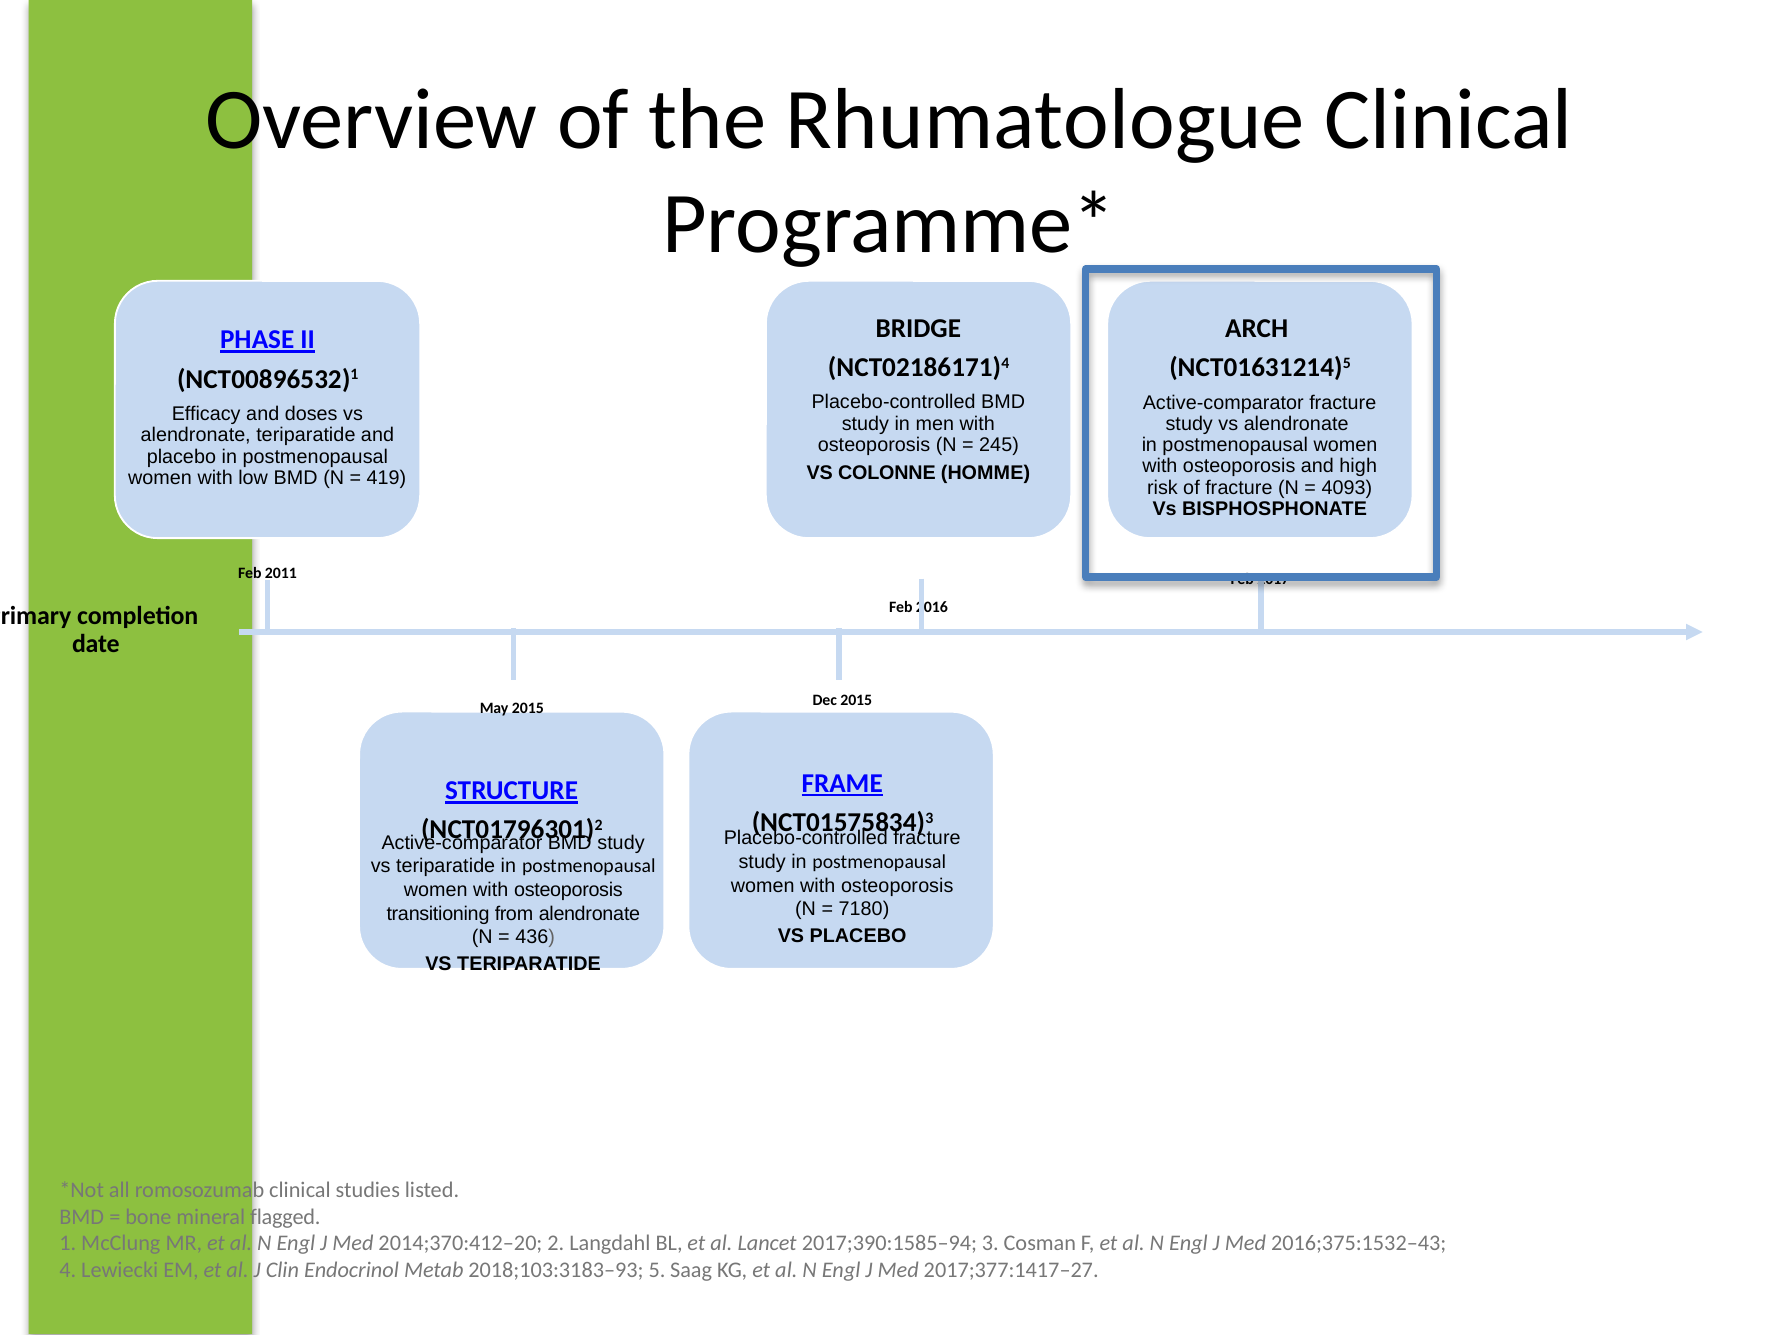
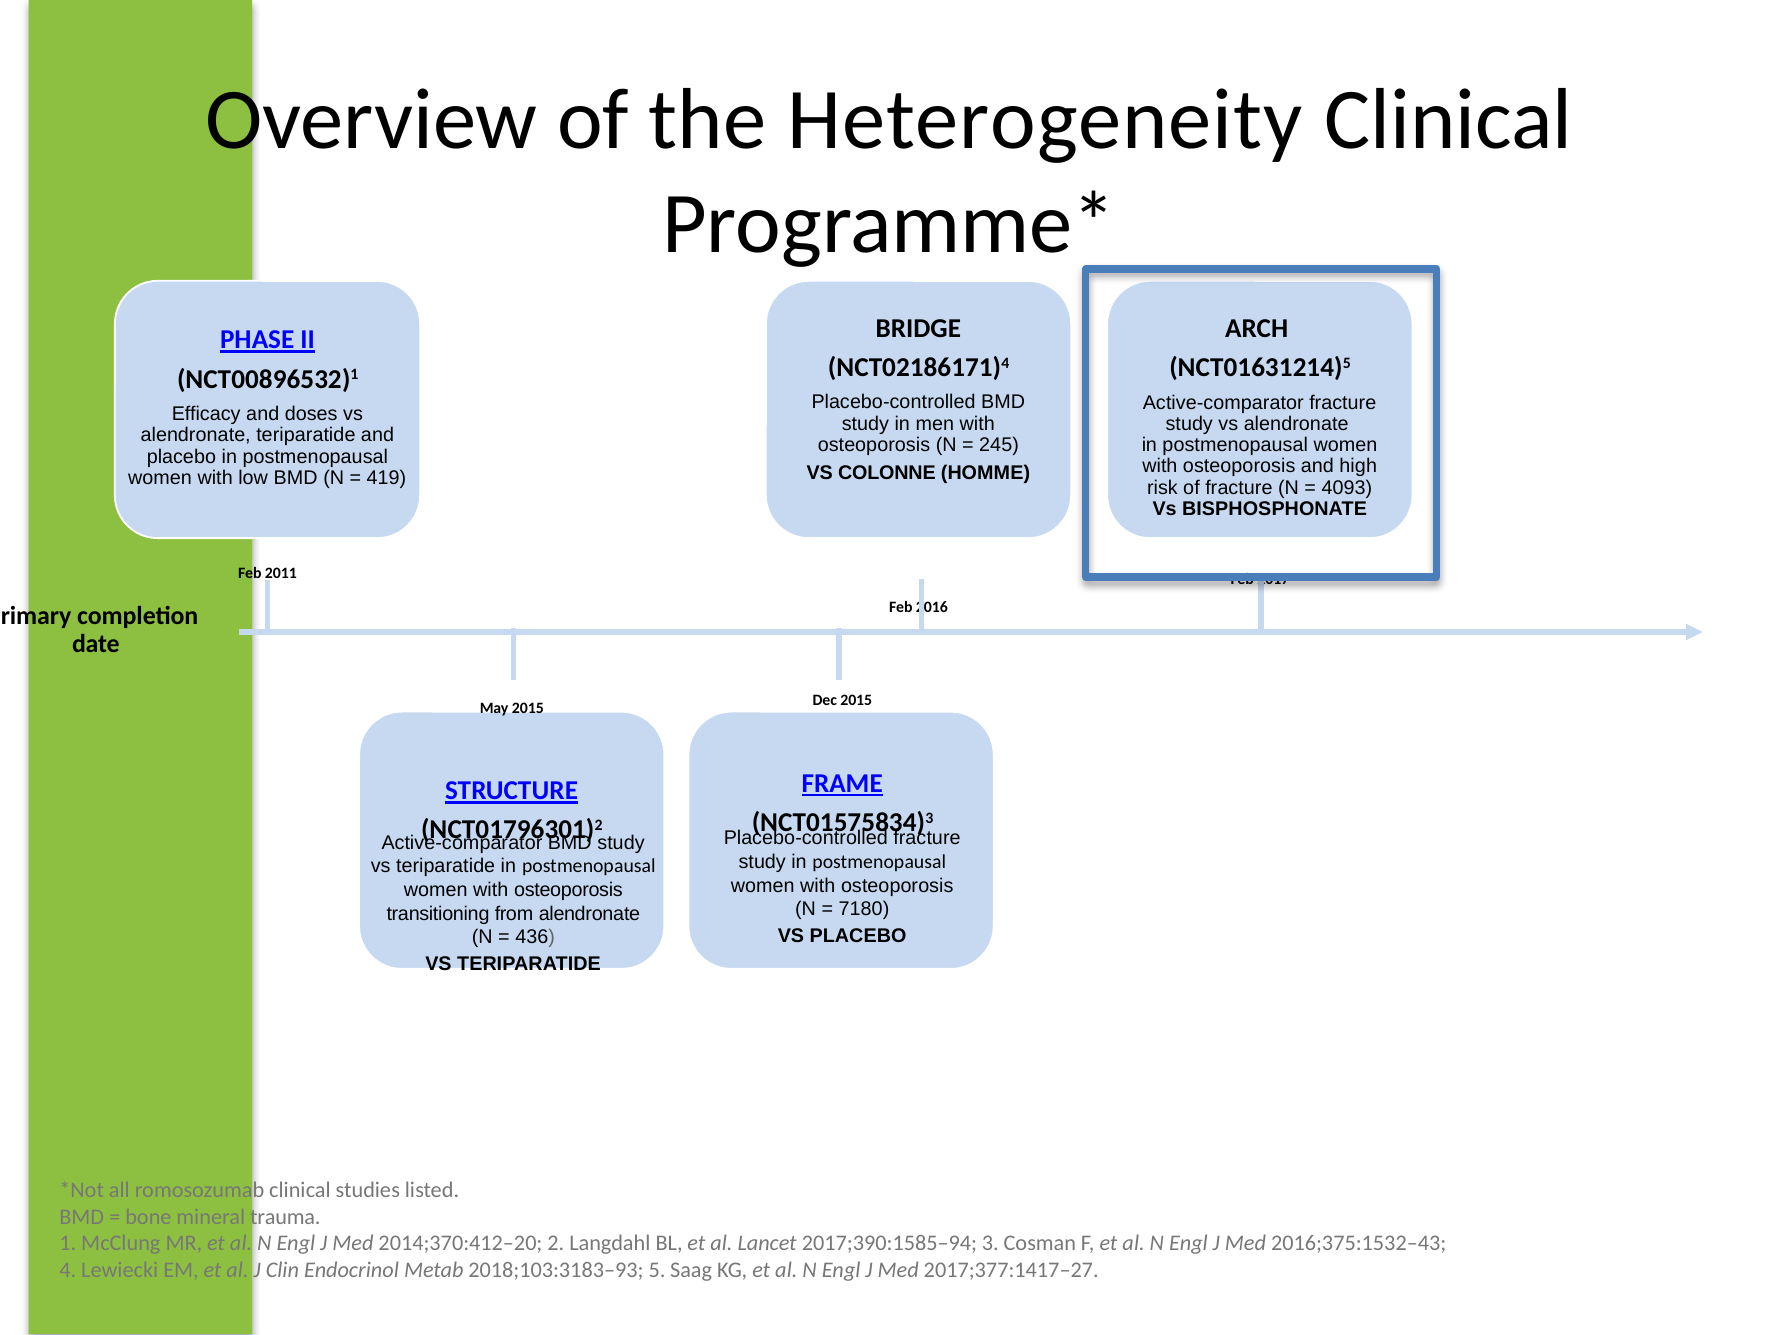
Rhumatologue: Rhumatologue -> Heterogeneity
flagged: flagged -> trauma
